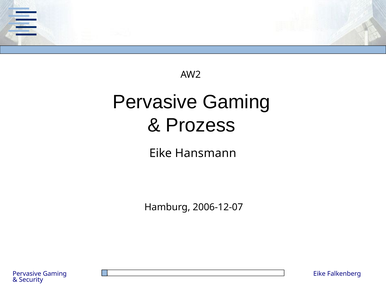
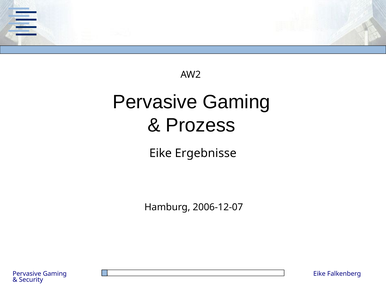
Hansmann: Hansmann -> Ergebnisse
